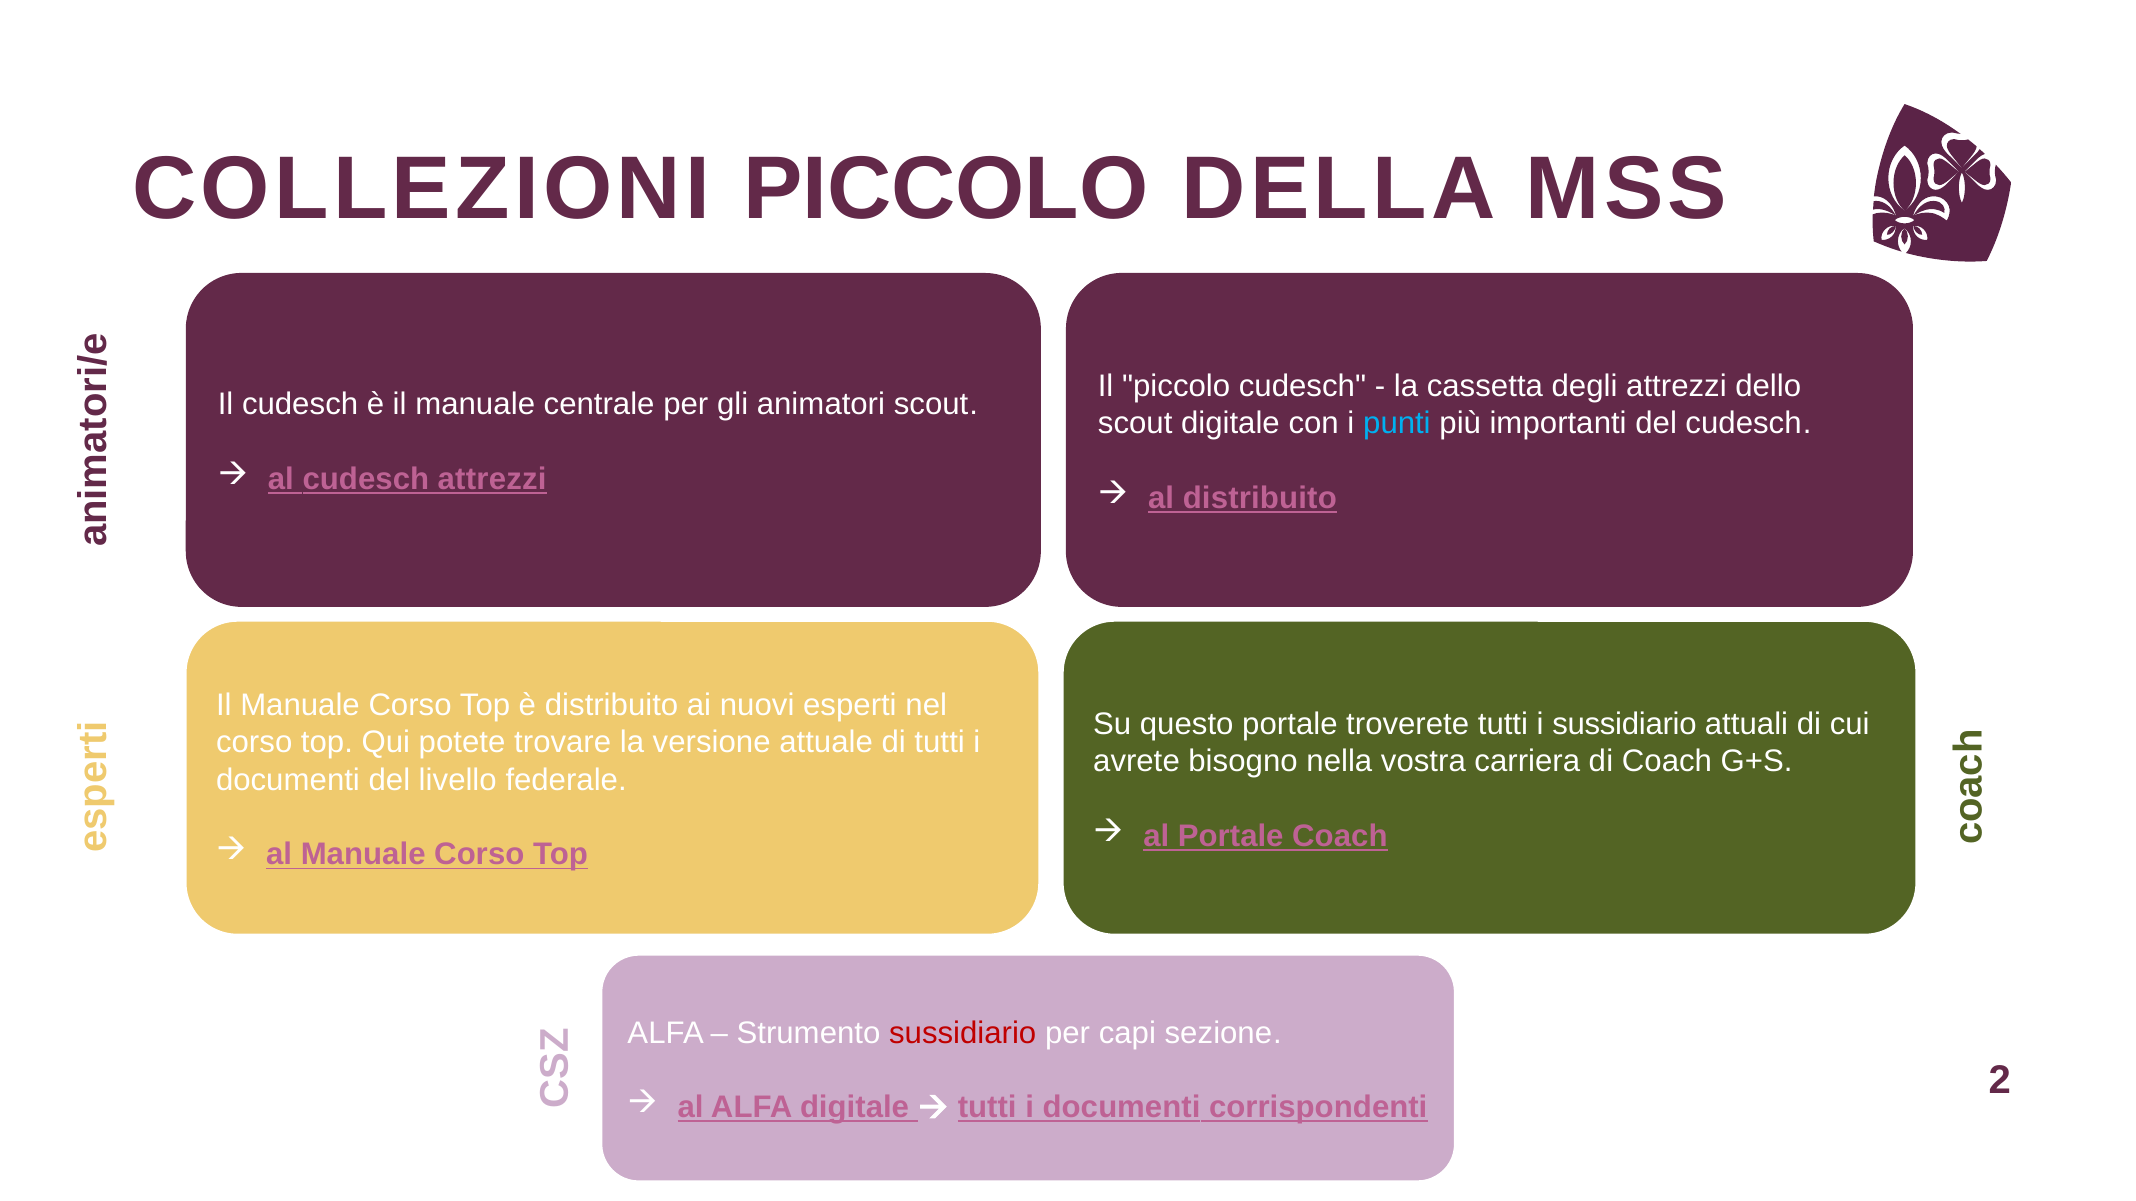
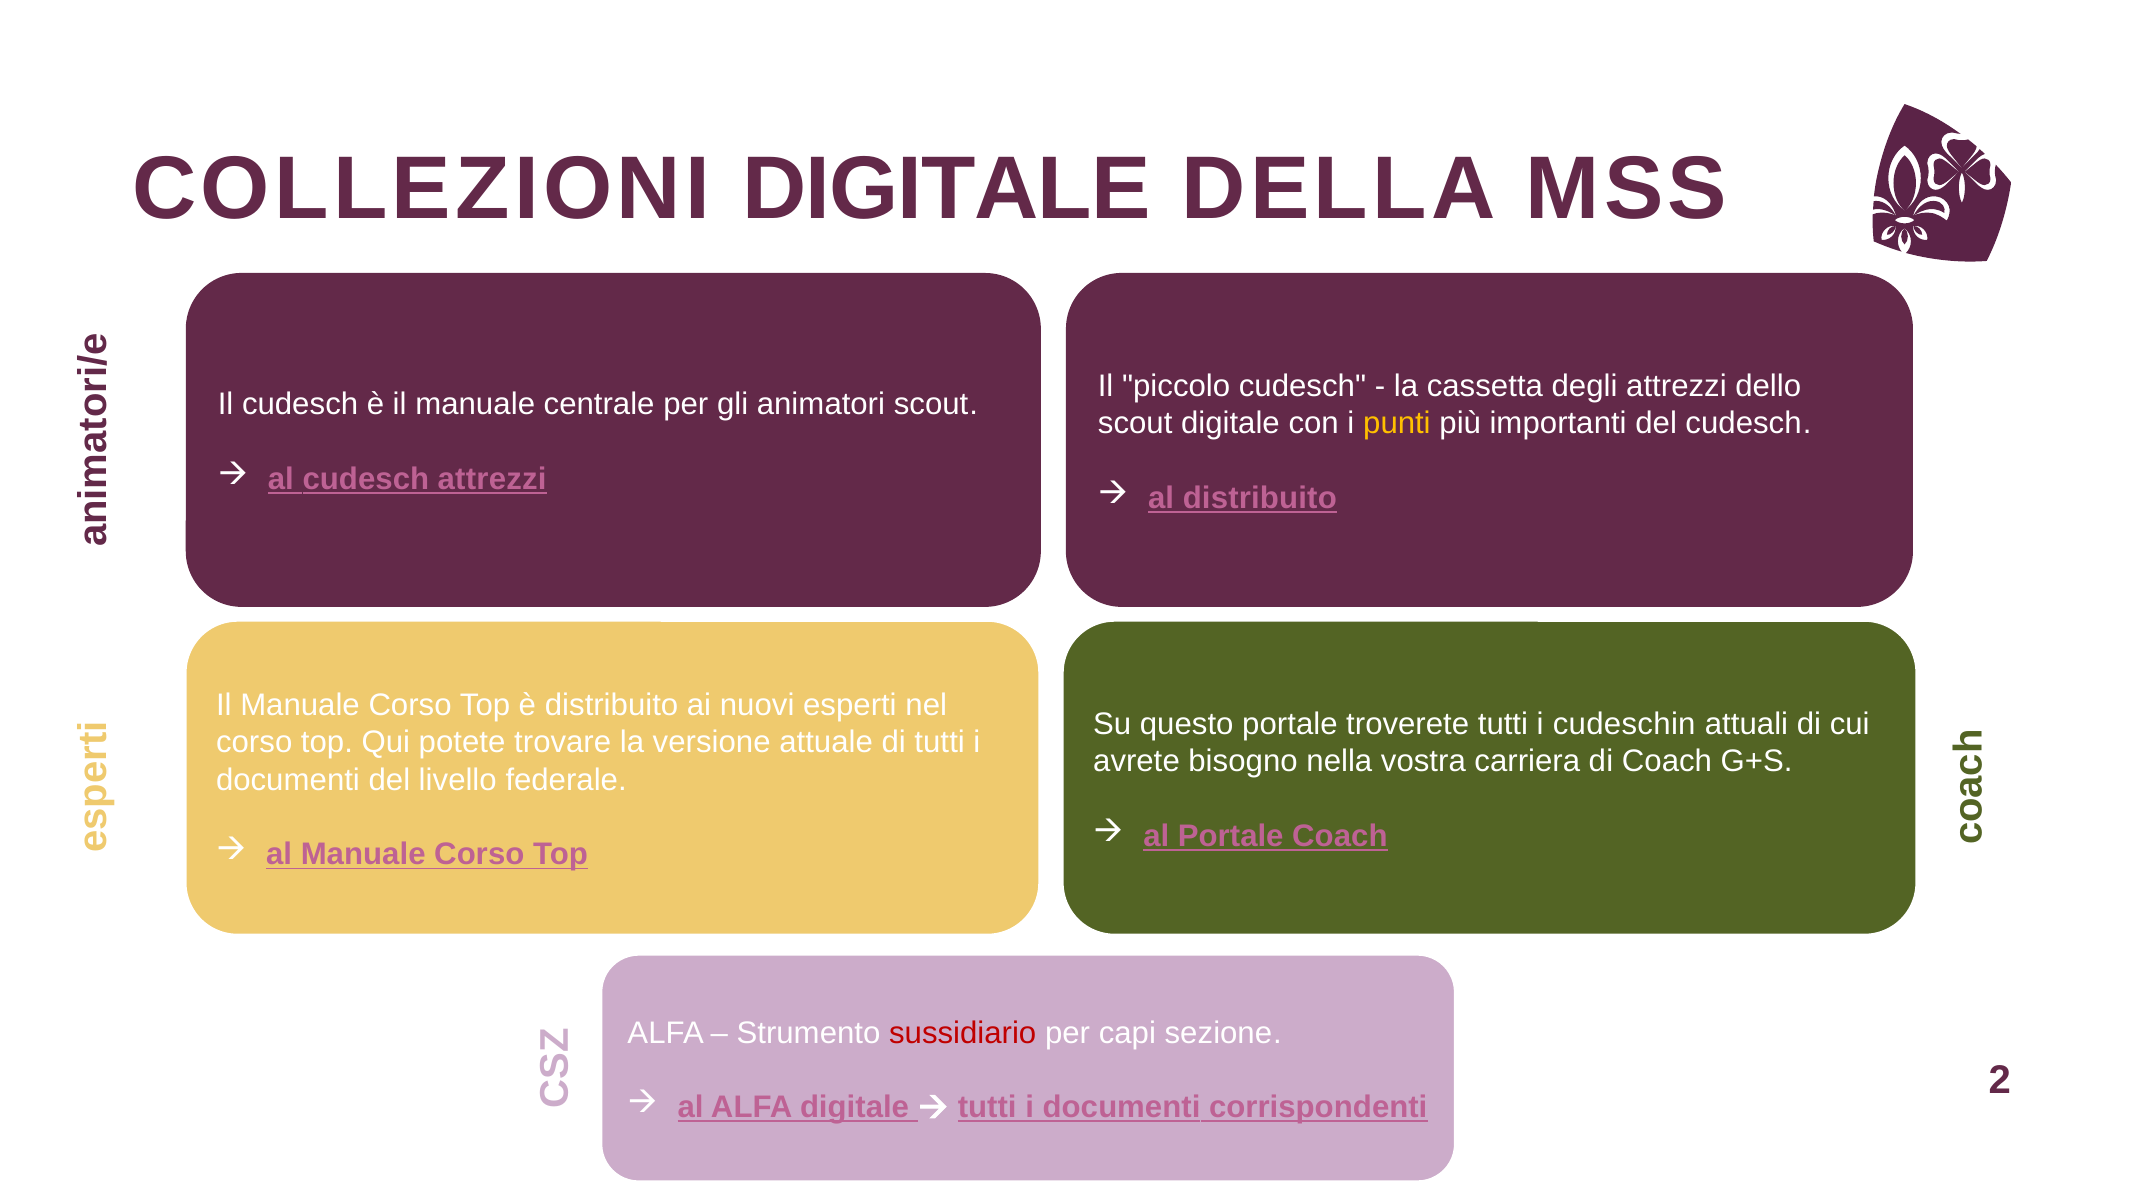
COLLEZIONI PICCOLO: PICCOLO -> DIGITALE
punti colour: light blue -> yellow
i sussidiario: sussidiario -> cudeschin
